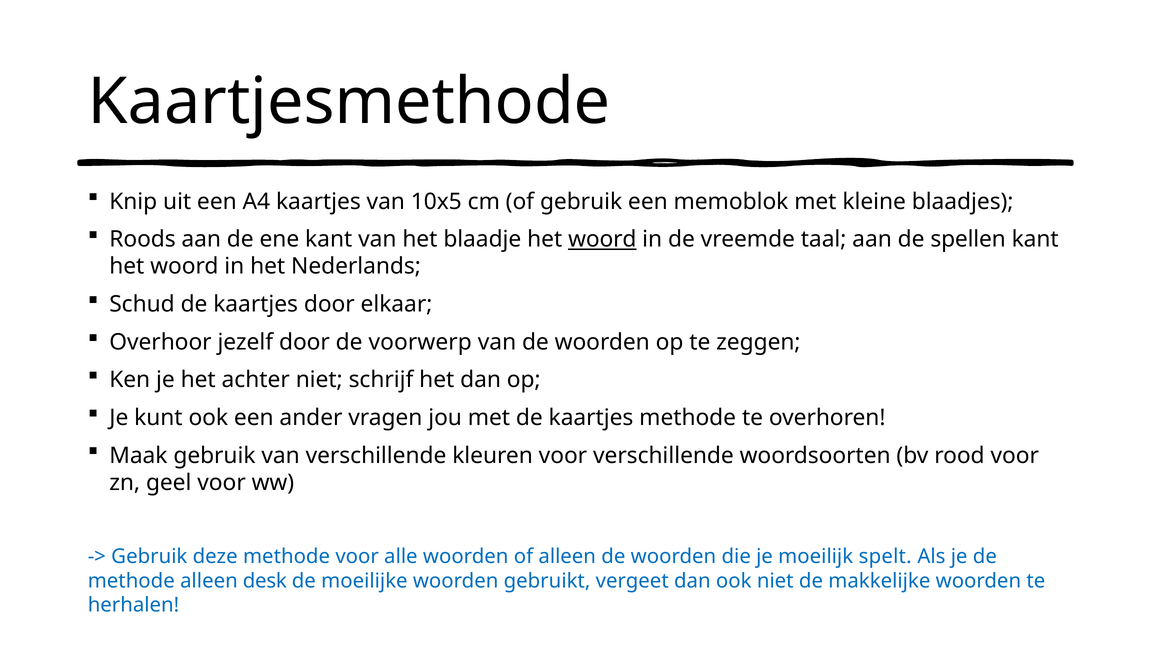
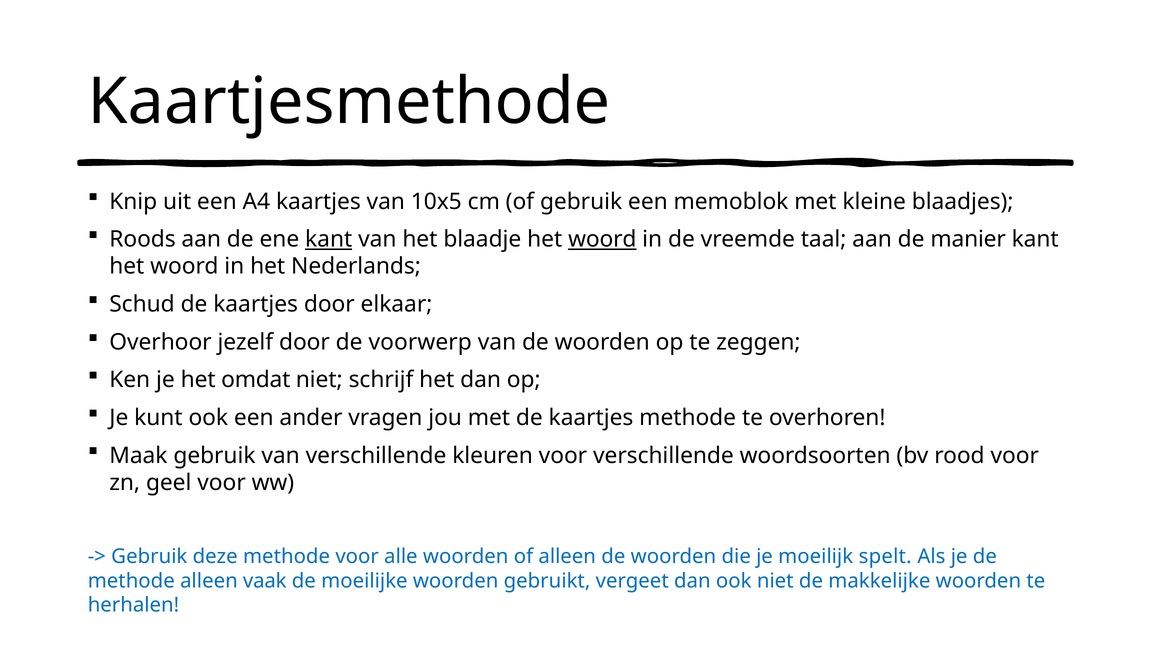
kant at (329, 239) underline: none -> present
spellen: spellen -> manier
achter: achter -> omdat
desk: desk -> vaak
